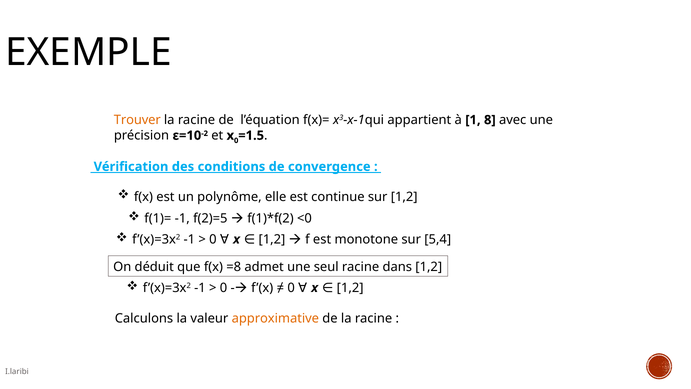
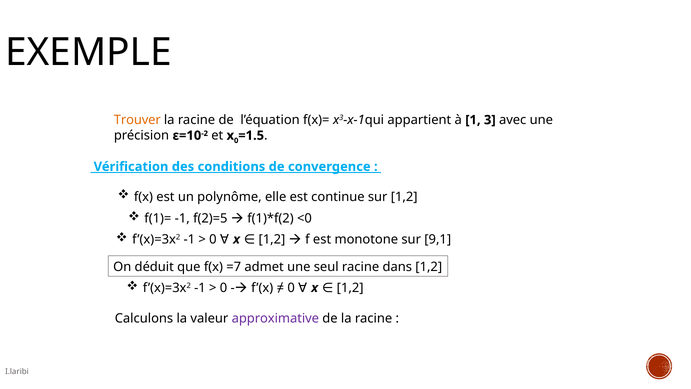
8: 8 -> 3
5,4: 5,4 -> 9,1
=8: =8 -> =7
approximative colour: orange -> purple
